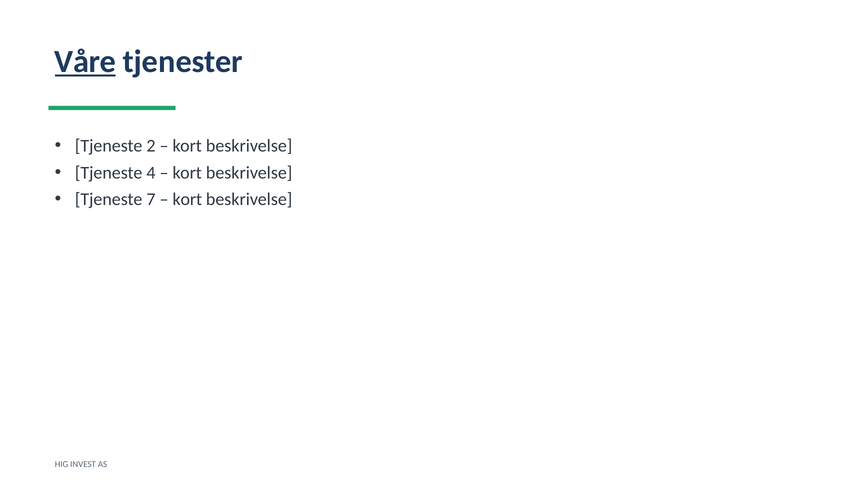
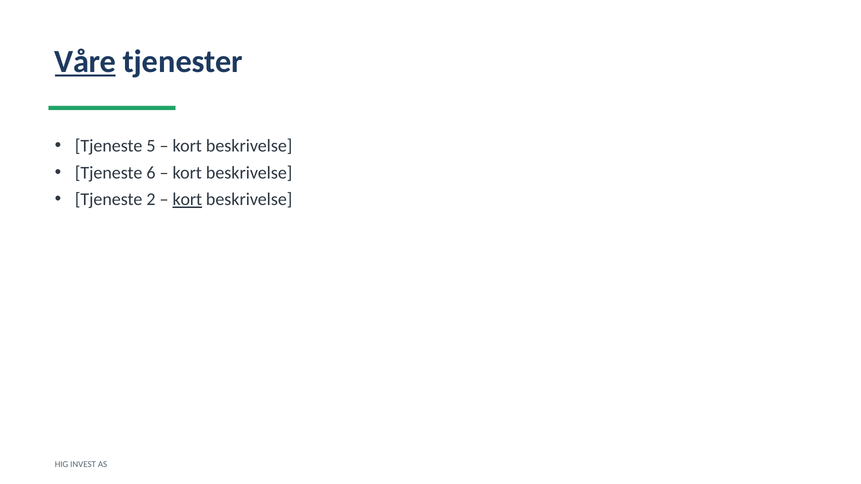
2: 2 -> 5
4: 4 -> 6
7: 7 -> 2
kort at (187, 200) underline: none -> present
